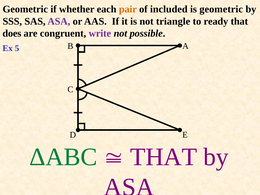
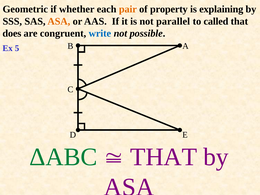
included: included -> property
is geometric: geometric -> explaining
ASA at (59, 21) colour: purple -> orange
triangle: triangle -> parallel
ready: ready -> called
write colour: purple -> blue
